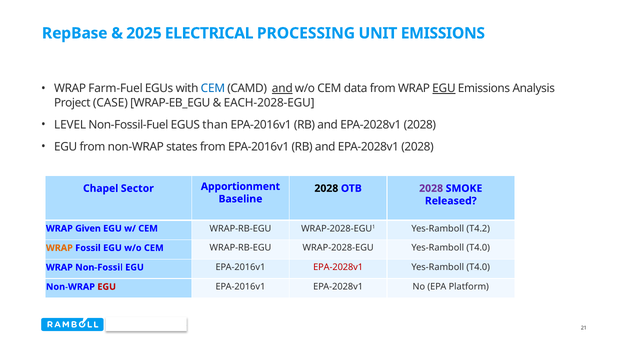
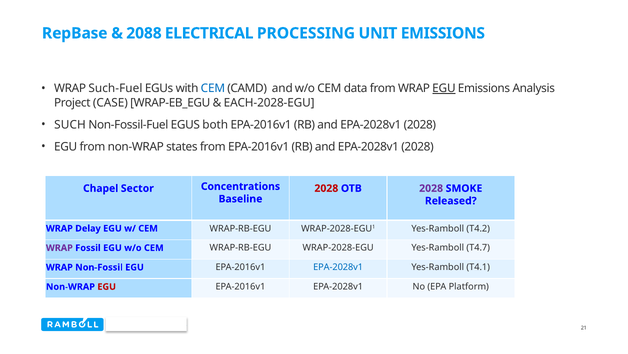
2025: 2025 -> 2088
Farm-Fuel: Farm-Fuel -> Such-Fuel
and at (282, 88) underline: present -> none
LEVEL: LEVEL -> SUCH
than: than -> both
Apportionment: Apportionment -> Concentrations
2028 at (326, 188) colour: black -> red
Given: Given -> Delay
WRAP at (59, 247) colour: orange -> purple
WRAP-2028-EGU Yes-Ramboll T4.0: T4.0 -> T4.7
EPA-2028v1 at (338, 267) colour: red -> blue
T4.0 at (478, 267): T4.0 -> T4.1
